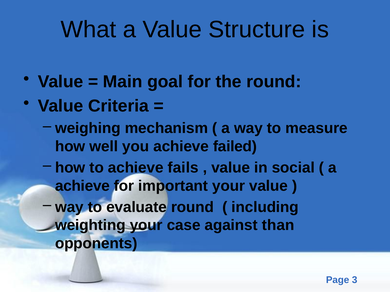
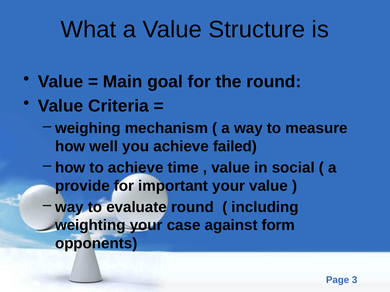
fails: fails -> time
achieve at (82, 186): achieve -> provide
than: than -> form
